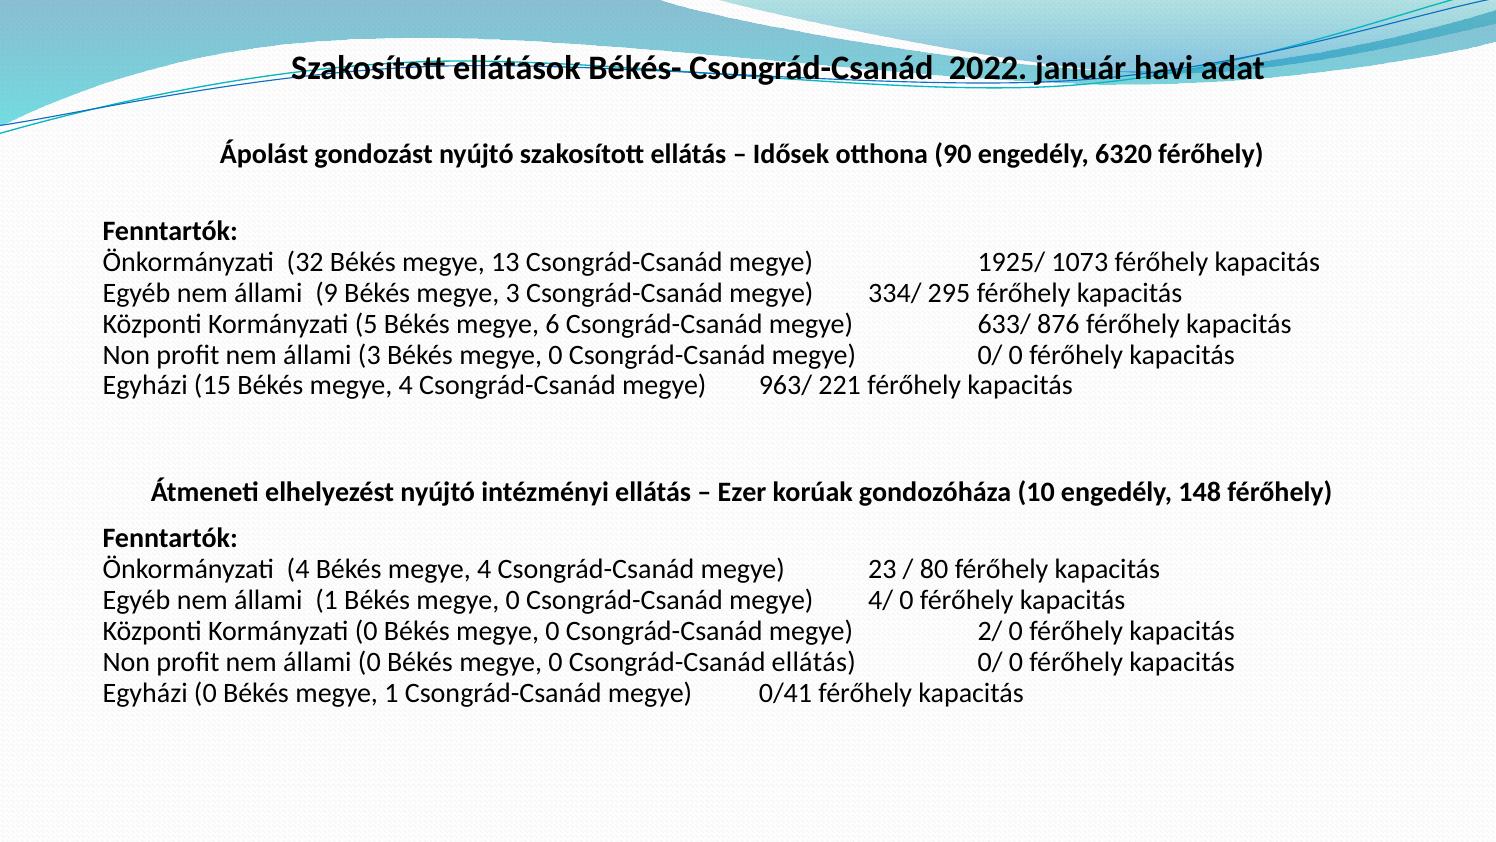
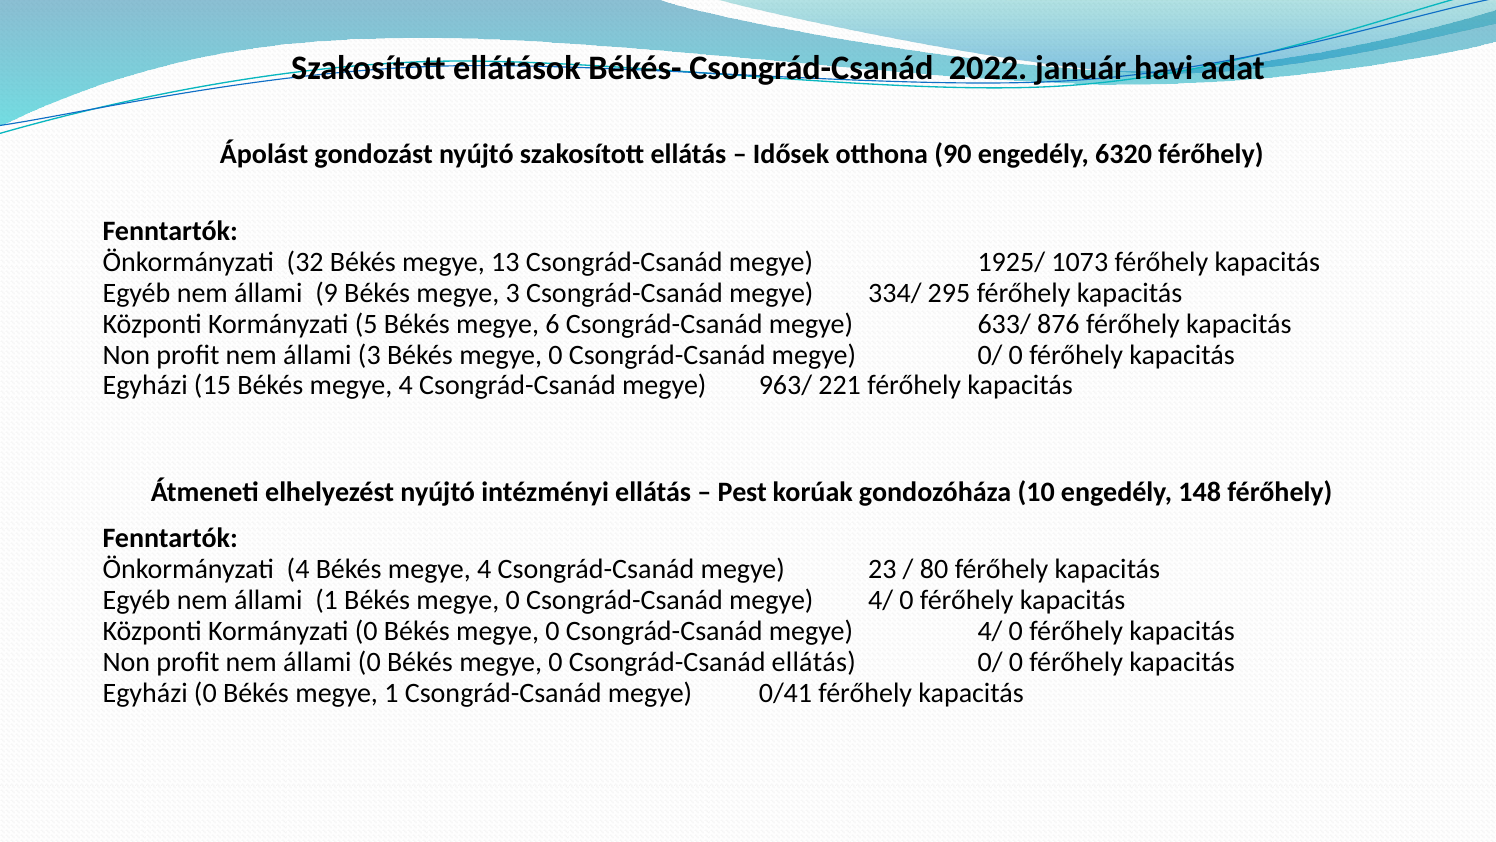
Ezer: Ezer -> Pest
2/ at (990, 631): 2/ -> 4/
